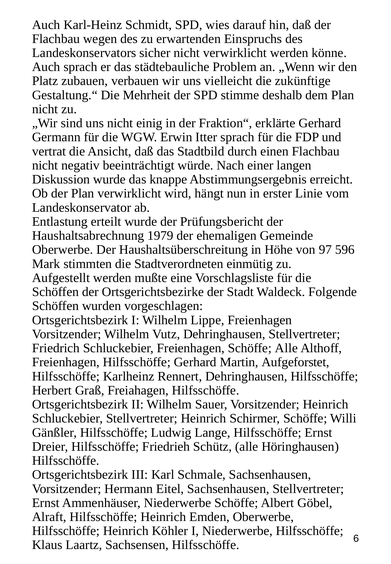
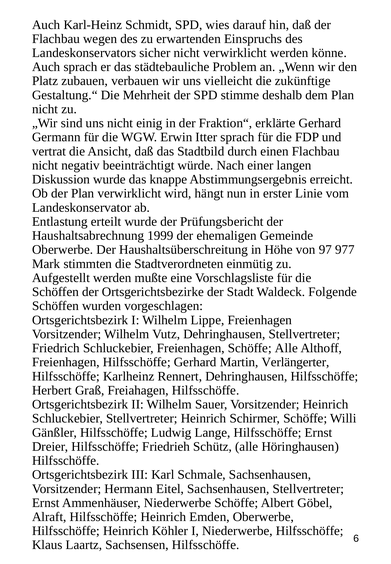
1979: 1979 -> 1999
596: 596 -> 977
Aufgeforstet: Aufgeforstet -> Verlängerter
